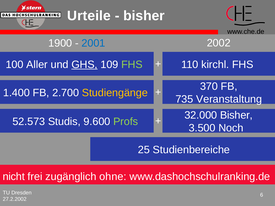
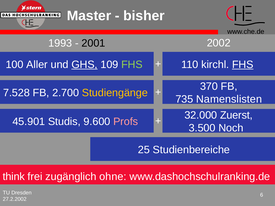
Urteile: Urteile -> Master
1900: 1900 -> 1993
2001 colour: blue -> black
FHS at (243, 65) underline: none -> present
1.400: 1.400 -> 7.528
Veranstaltung: Veranstaltung -> Namenslisten
32.000 Bisher: Bisher -> Zuerst
52.573: 52.573 -> 45.901
Profs colour: light green -> pink
nicht: nicht -> think
